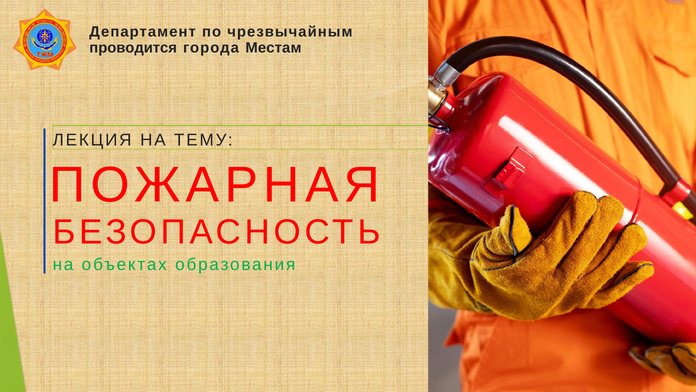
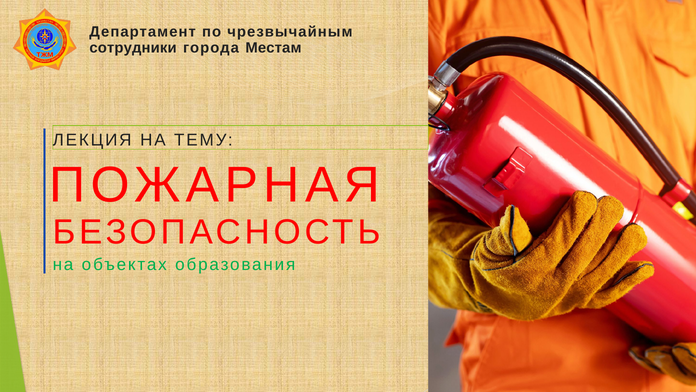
проводится: проводится -> сотрудники
